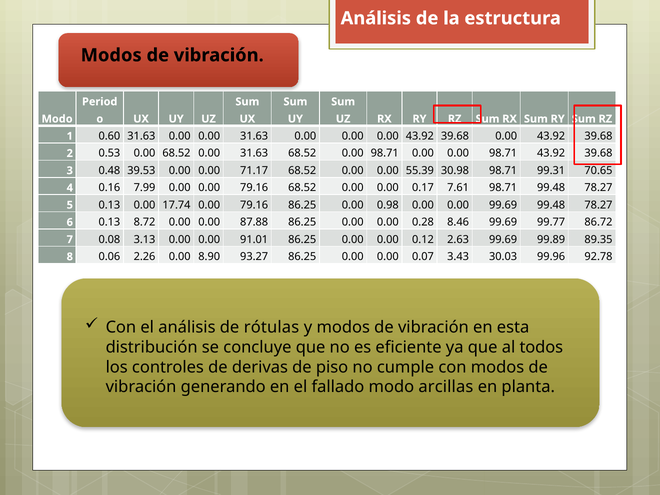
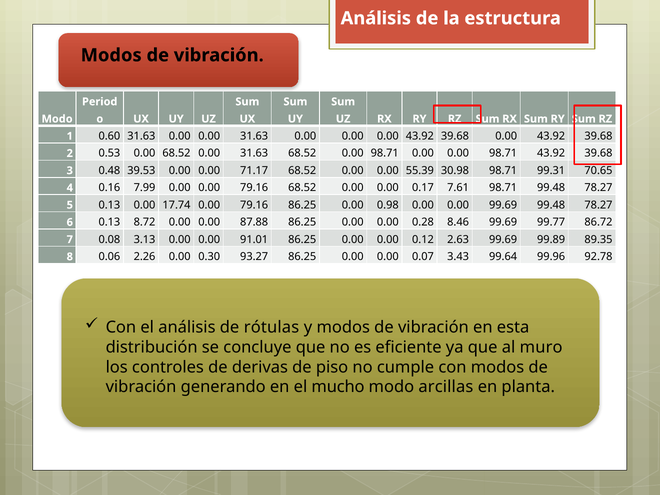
8.90: 8.90 -> 0.30
30.03: 30.03 -> 99.64
todos: todos -> muro
fallado: fallado -> mucho
